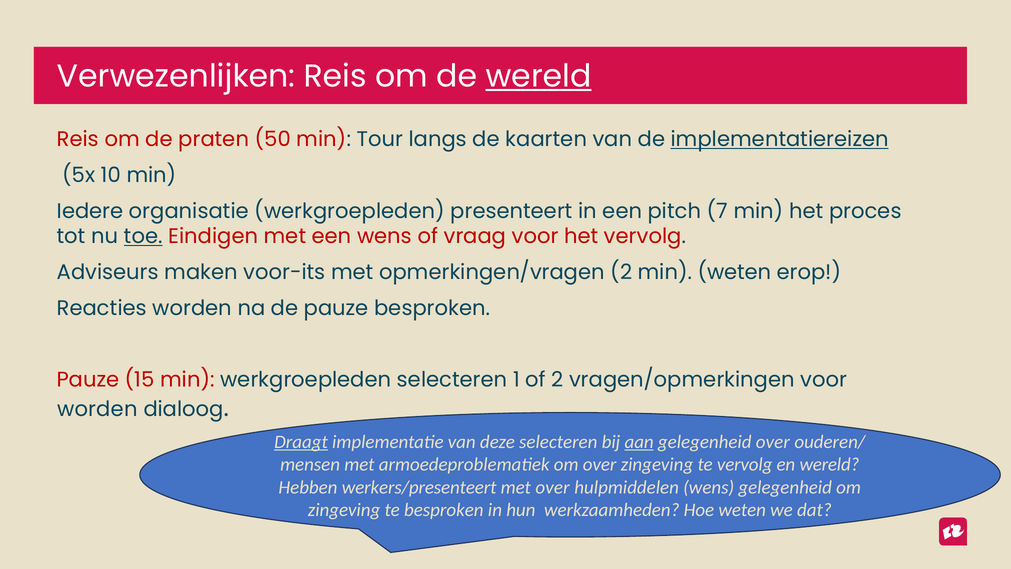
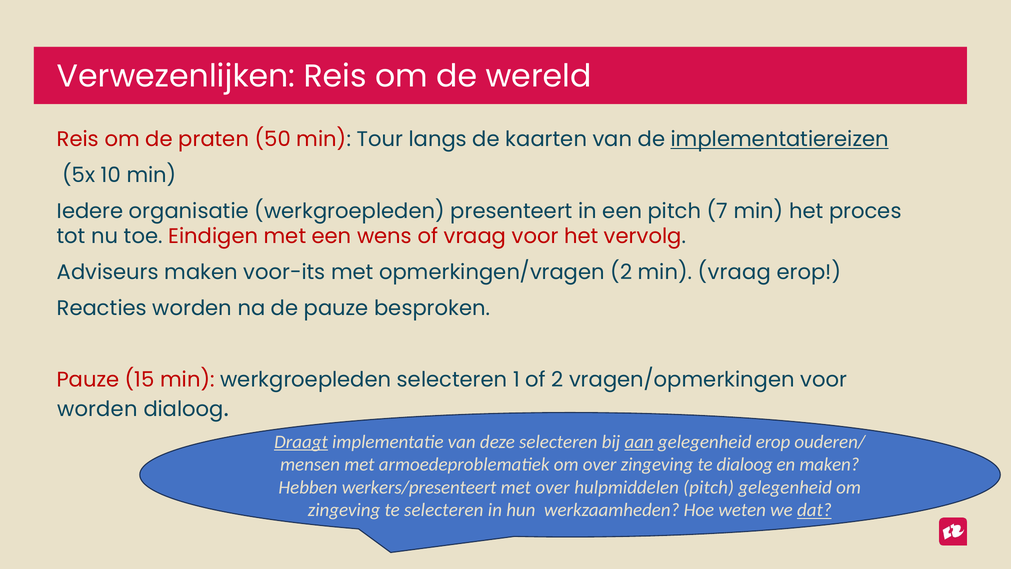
wereld at (539, 76) underline: present -> none
toe underline: present -> none
min weten: weten -> vraag
gelegenheid over: over -> erop
te vervolg: vervolg -> dialoog
en wereld: wereld -> maken
hulpmiddelen wens: wens -> pitch
te besproken: besproken -> selecteren
dat underline: none -> present
